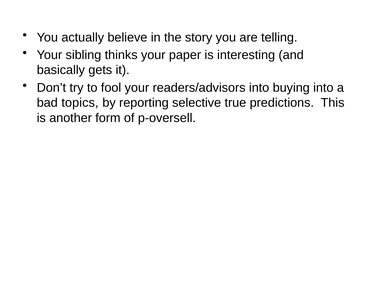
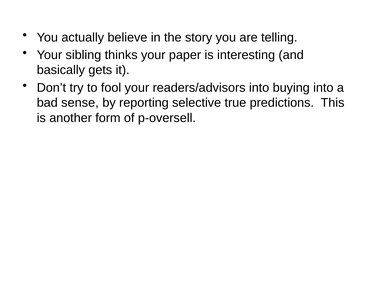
topics: topics -> sense
